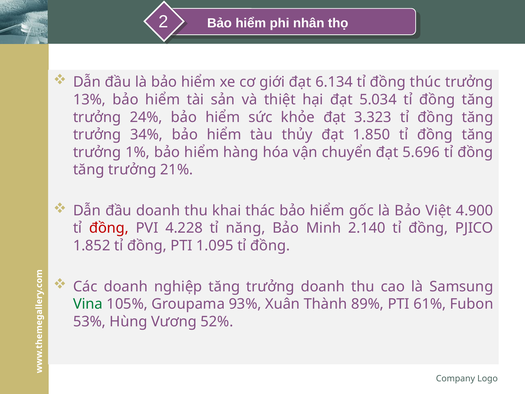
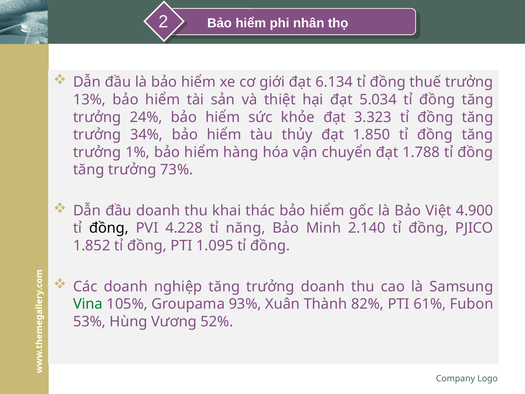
thúc: thúc -> thuế
5.696: 5.696 -> 1.788
21%: 21% -> 73%
đồng at (109, 228) colour: red -> black
89%: 89% -> 82%
